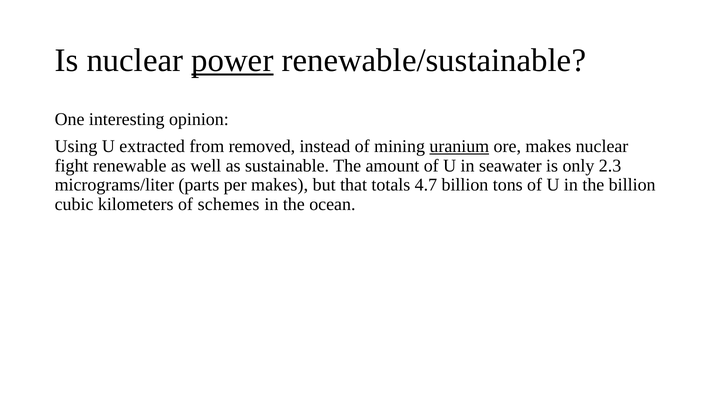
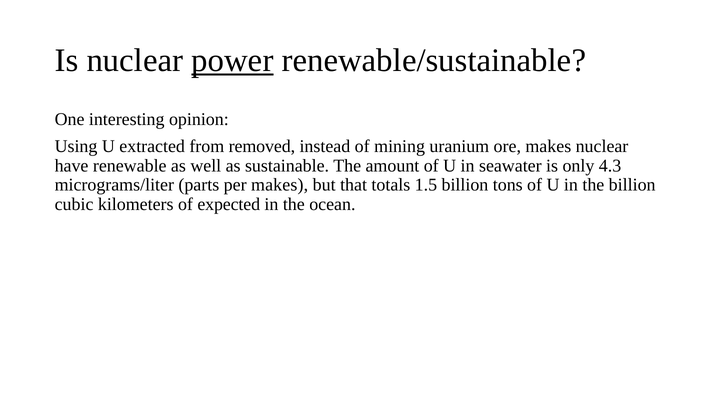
uranium underline: present -> none
fight: fight -> have
2.3: 2.3 -> 4.3
4.7: 4.7 -> 1.5
schemes: schemes -> expected
